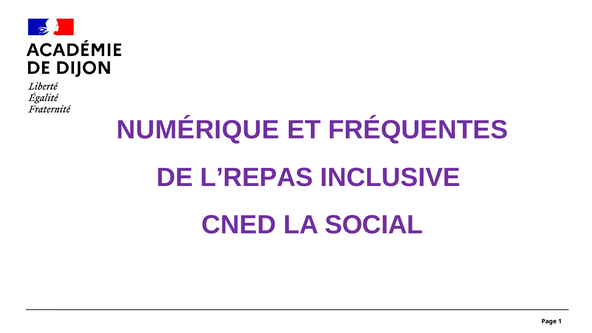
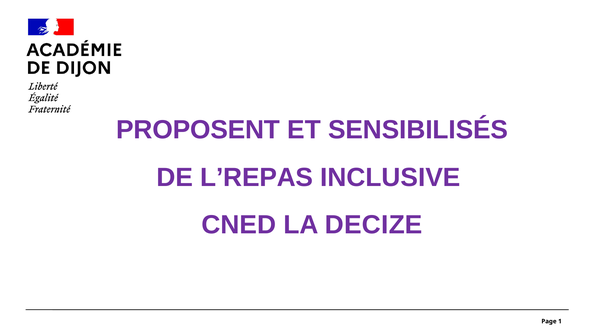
NUMÉRIQUE: NUMÉRIQUE -> PROPOSENT
FRÉQUENTES: FRÉQUENTES -> SENSIBILISÉS
SOCIAL: SOCIAL -> DECIZE
